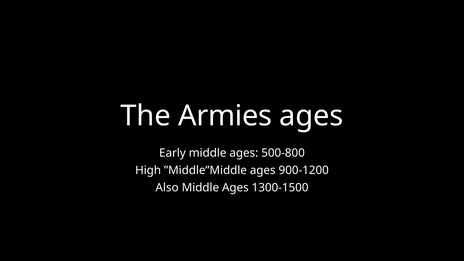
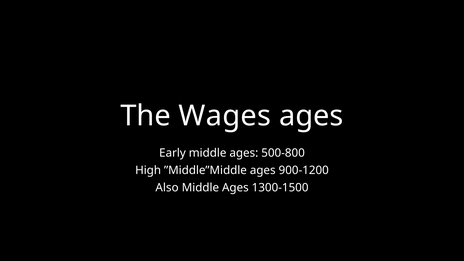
Armies: Armies -> Wages
